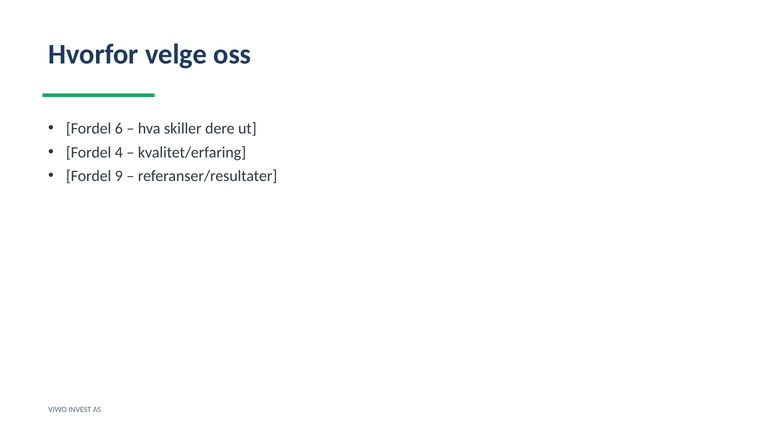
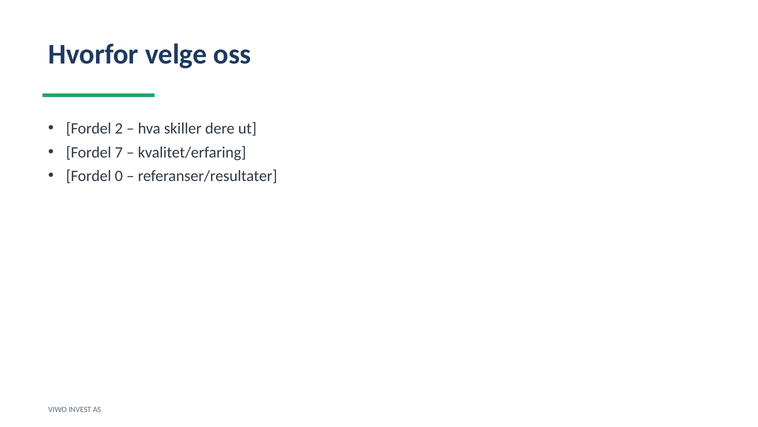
6: 6 -> 2
4: 4 -> 7
9: 9 -> 0
